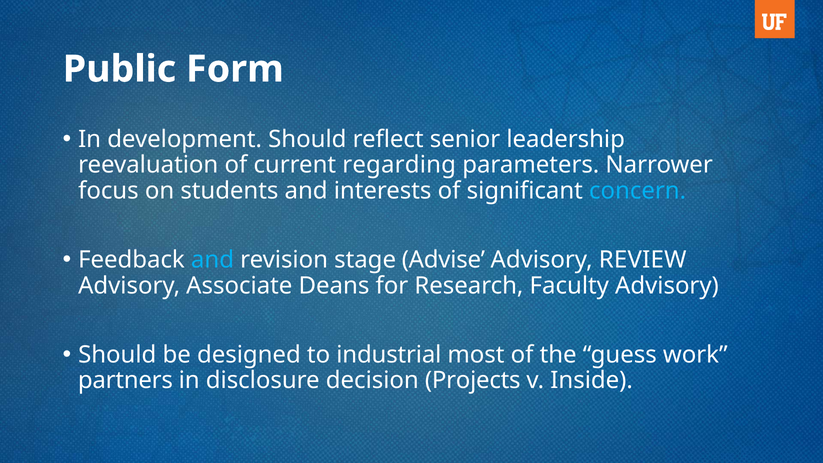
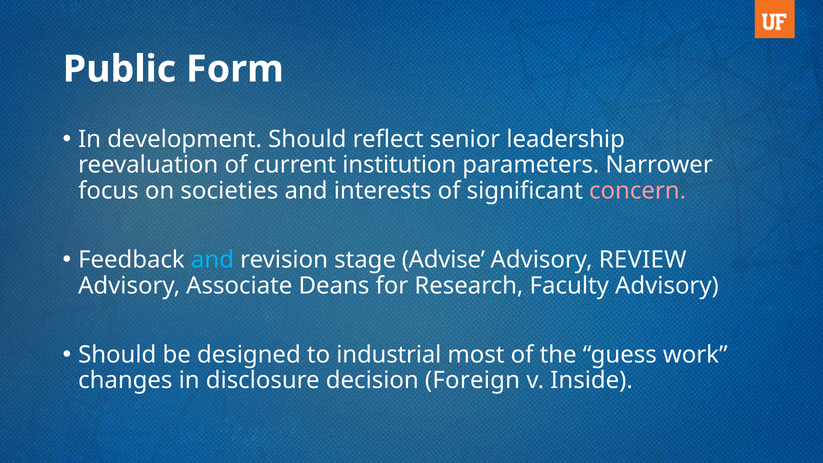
regarding: regarding -> institution
students: students -> societies
concern colour: light blue -> pink
partners: partners -> changes
Projects: Projects -> Foreign
